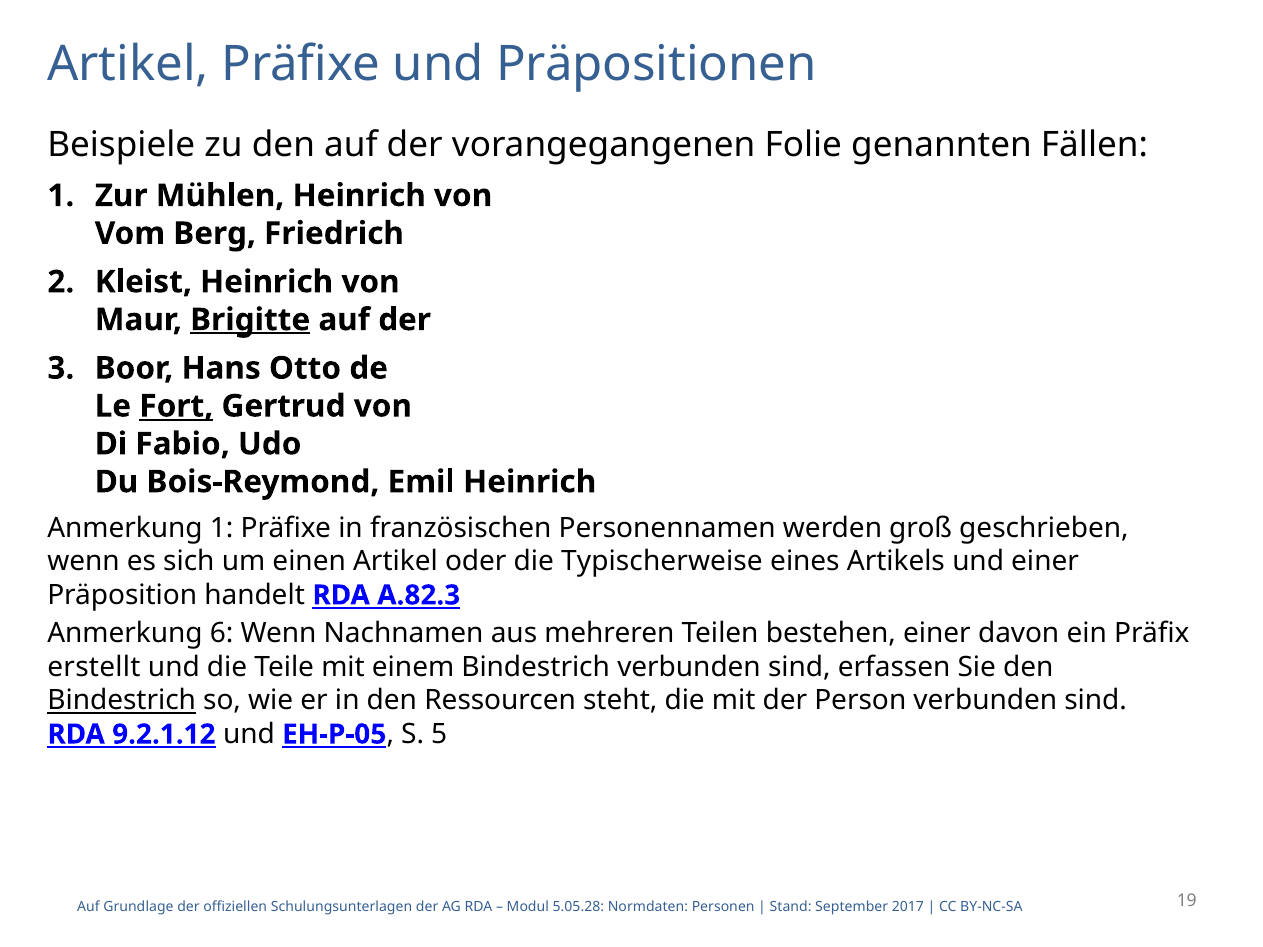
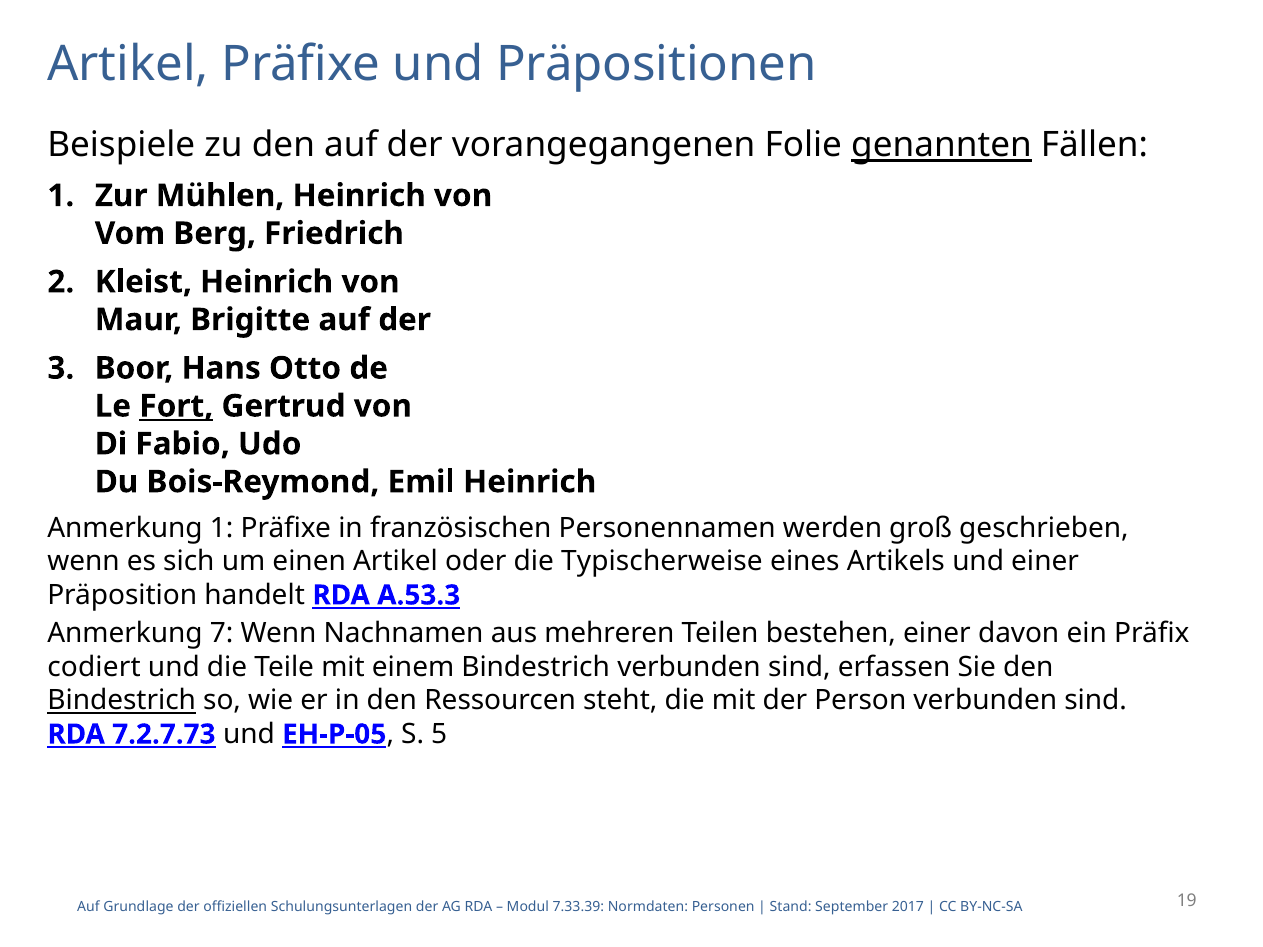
genannten underline: none -> present
Brigitte underline: present -> none
A.82.3: A.82.3 -> A.53.3
6: 6 -> 7
erstellt: erstellt -> codiert
9.2.1.12: 9.2.1.12 -> 7.2.7.73
5.05.28: 5.05.28 -> 7.33.39
